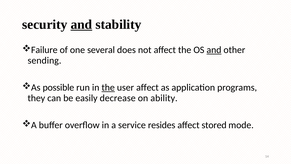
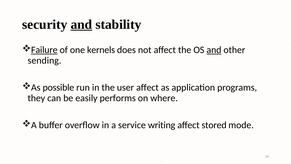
Failure underline: none -> present
several: several -> kernels
the at (108, 87) underline: present -> none
decrease: decrease -> performs
ability: ability -> where
resides: resides -> writing
